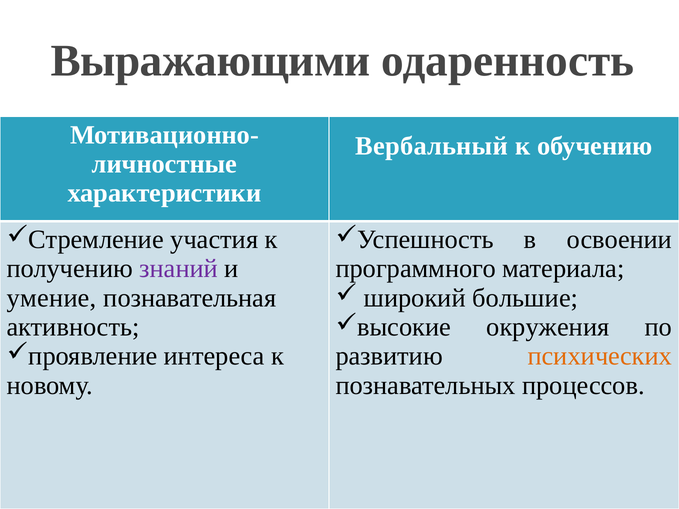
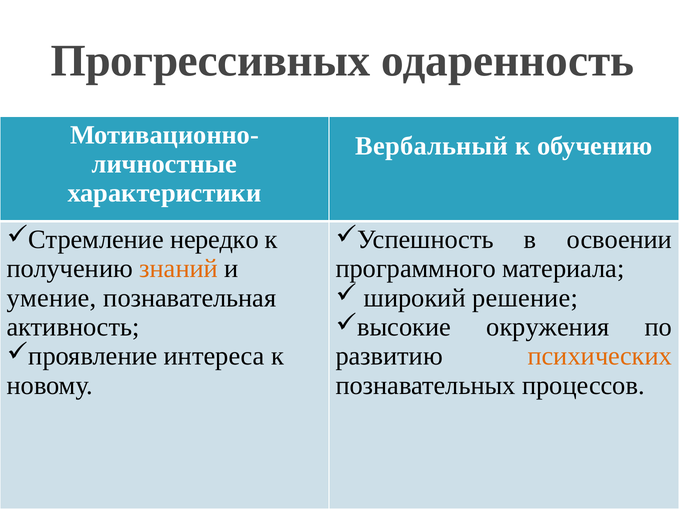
Выражающими: Выражающими -> Прогрессивных
участия: участия -> нередко
знаний colour: purple -> orange
большие: большие -> решение
